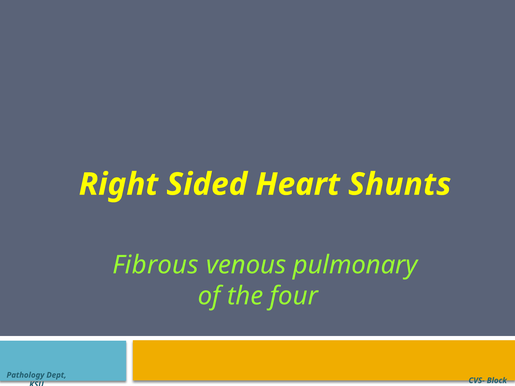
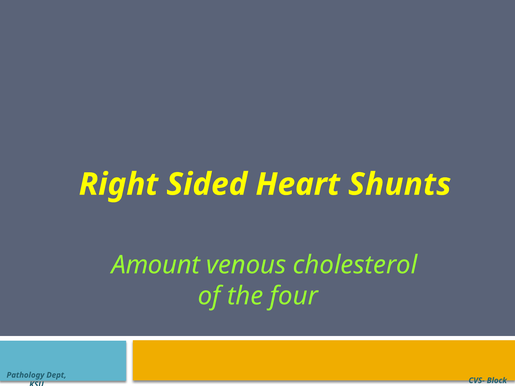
Fibrous: Fibrous -> Amount
pulmonary: pulmonary -> cholesterol
